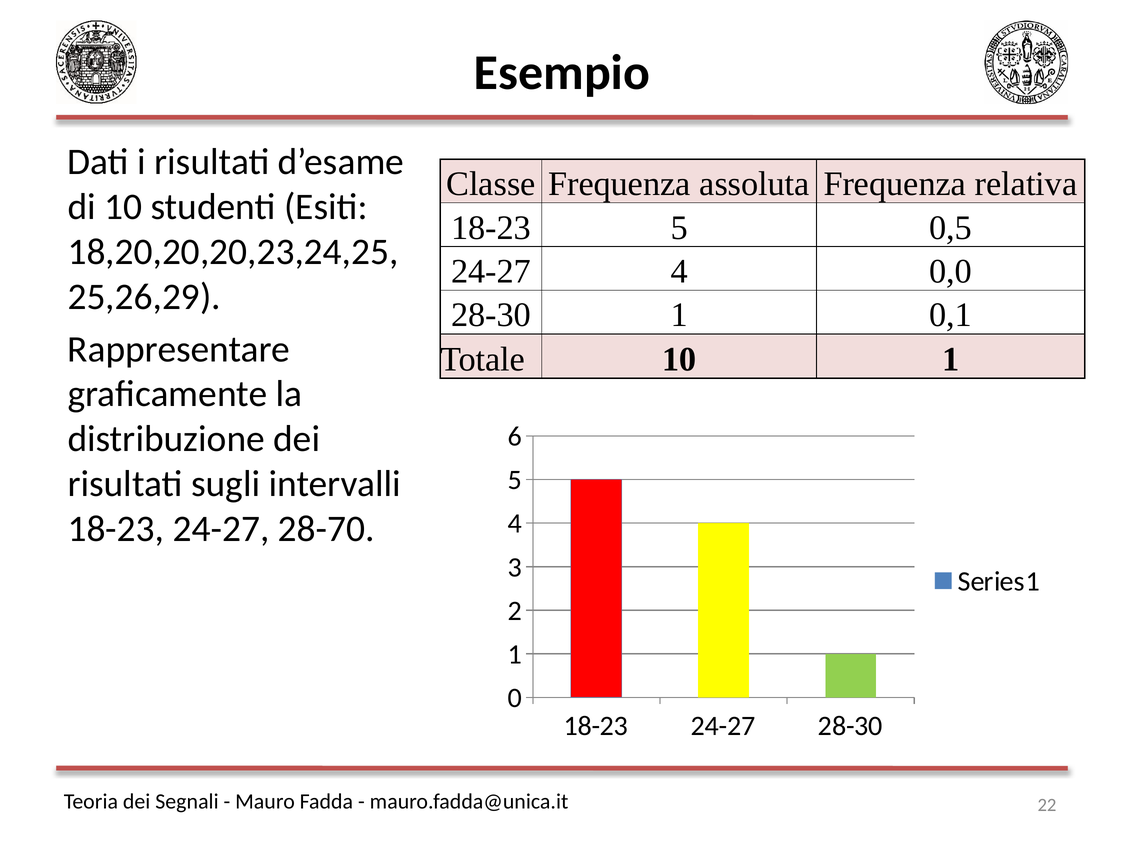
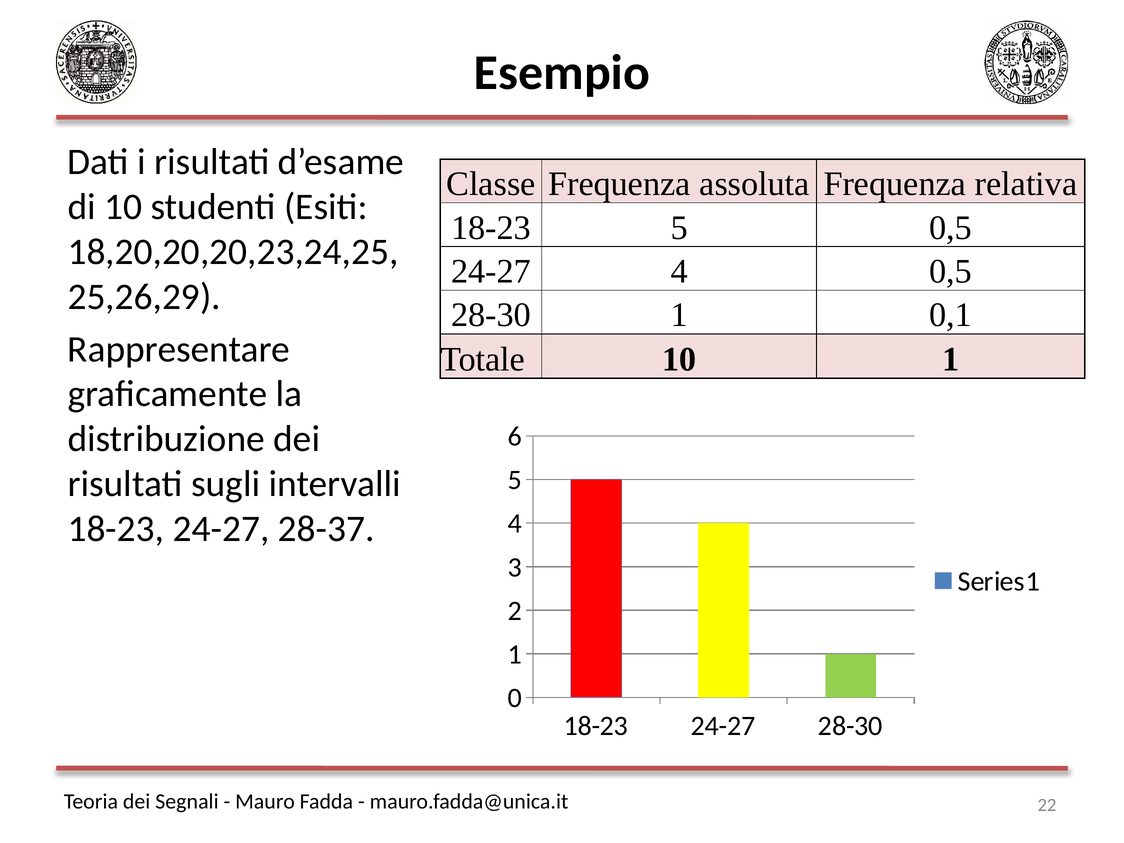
4 0,0: 0,0 -> 0,5
28-70: 28-70 -> 28-37
